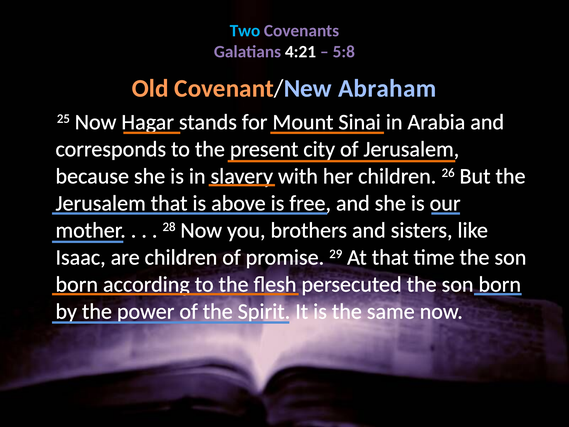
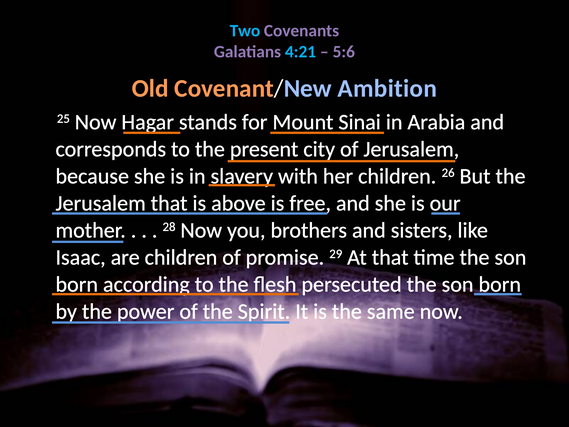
4:21 colour: white -> light blue
5:8: 5:8 -> 5:6
Abraham: Abraham -> Ambition
